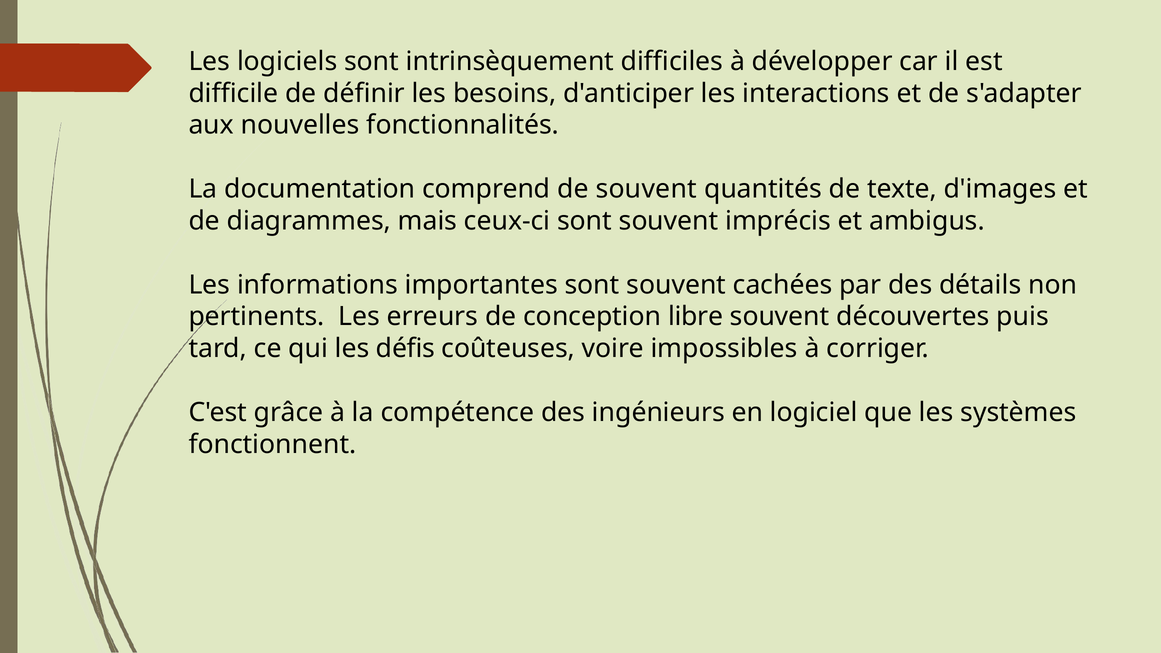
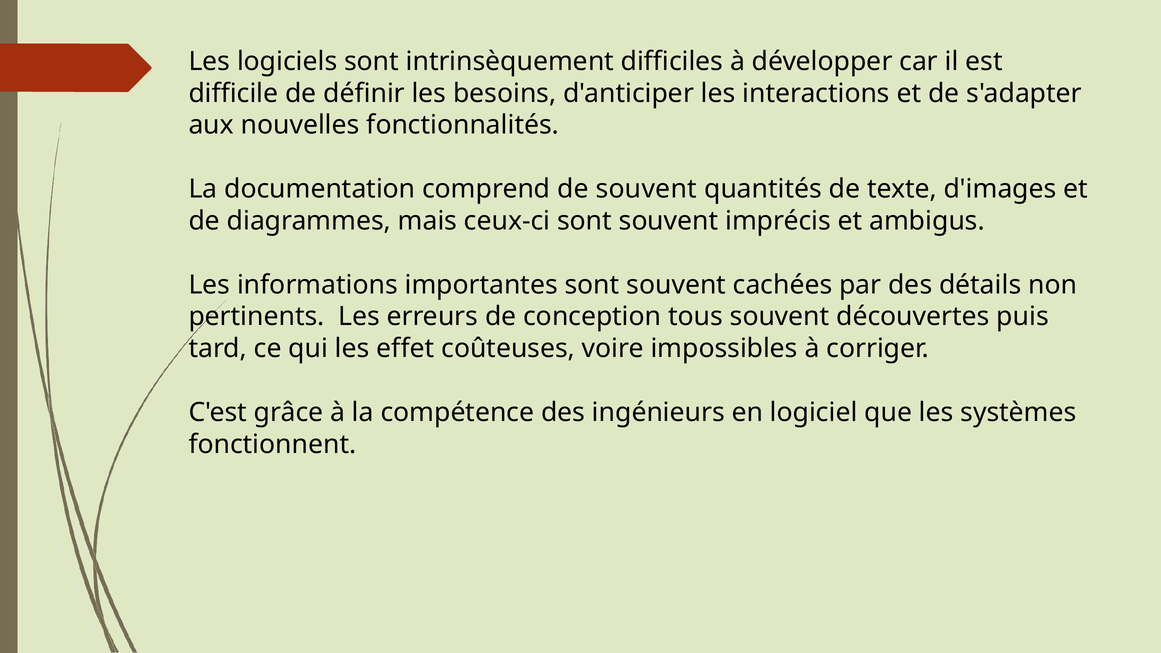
libre: libre -> tous
défis: défis -> effet
